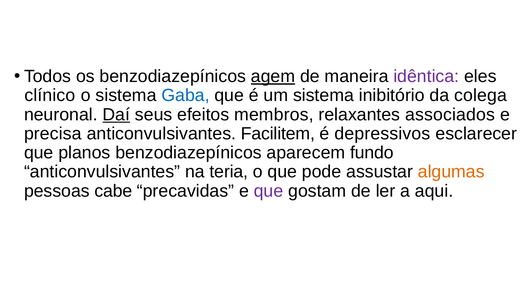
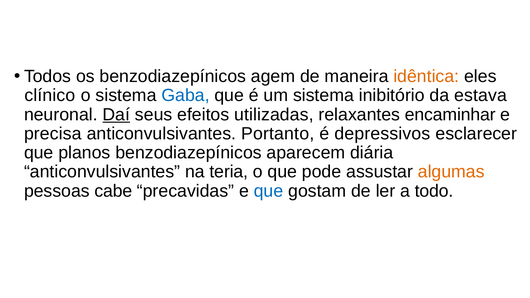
agem underline: present -> none
idêntica colour: purple -> orange
colega: colega -> estava
membros: membros -> utilizadas
associados: associados -> encaminhar
Facilitem: Facilitem -> Portanto
fundo: fundo -> diária
que at (269, 191) colour: purple -> blue
aqui: aqui -> todo
